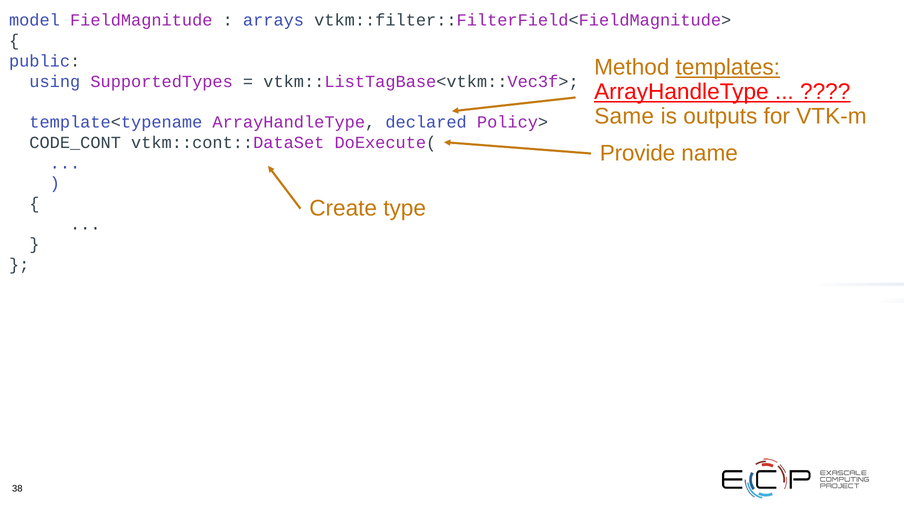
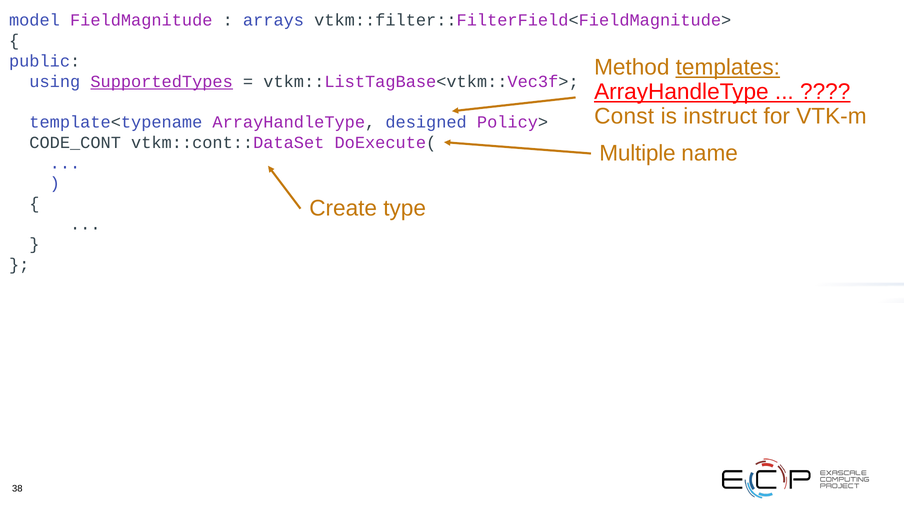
SupportedTypes underline: none -> present
Same: Same -> Const
outputs: outputs -> instruct
declared: declared -> designed
Provide: Provide -> Multiple
